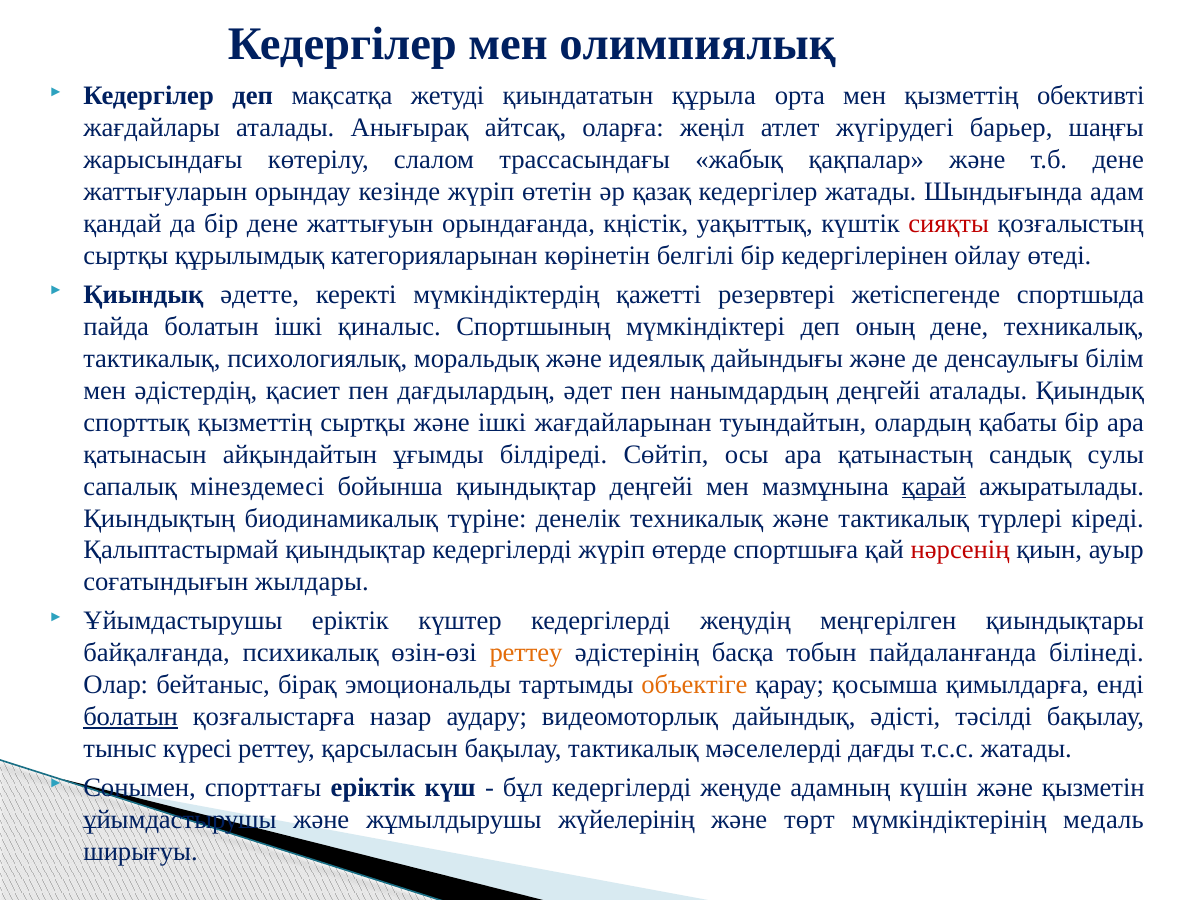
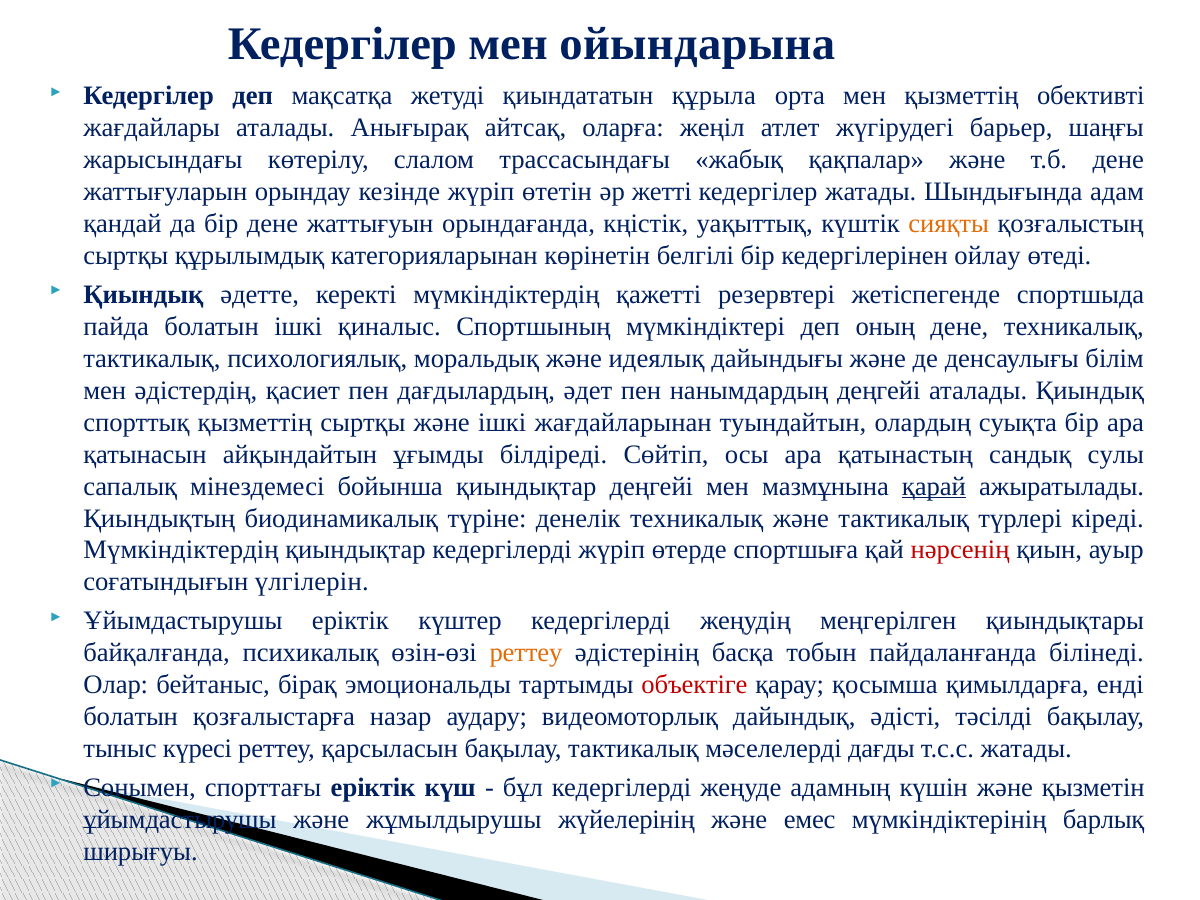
олимпиялық: олимпиялық -> ойындарына
қазақ: қазақ -> жетті
сияқты colour: red -> orange
қабаты: қабаты -> суықта
Қалыптастырмай at (181, 550): Қалыптастырмай -> Мүмкіндіктердің
жылдары: жылдары -> үлгілерін
объектіге colour: orange -> red
болатын at (131, 717) underline: present -> none
төрт: төрт -> емес
медаль: медаль -> барлық
